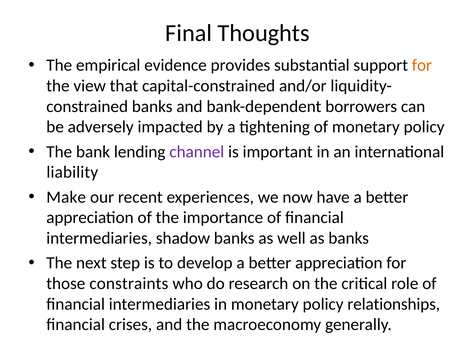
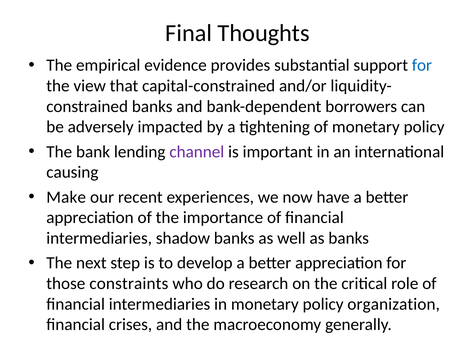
for at (422, 65) colour: orange -> blue
liability: liability -> causing
relationships: relationships -> organization
